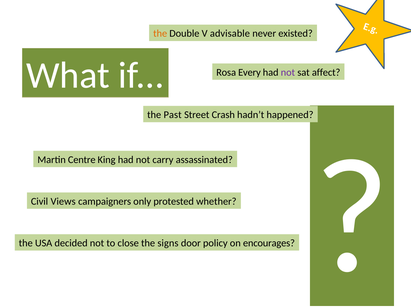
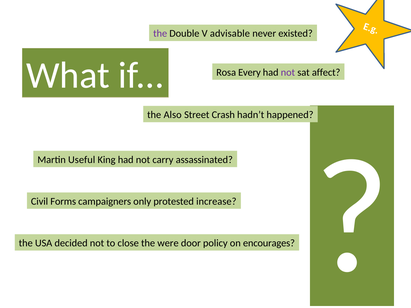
the at (160, 34) colour: orange -> purple
Past: Past -> Also
Centre: Centre -> Useful
Views: Views -> Forms
whether: whether -> increase
signs: signs -> were
